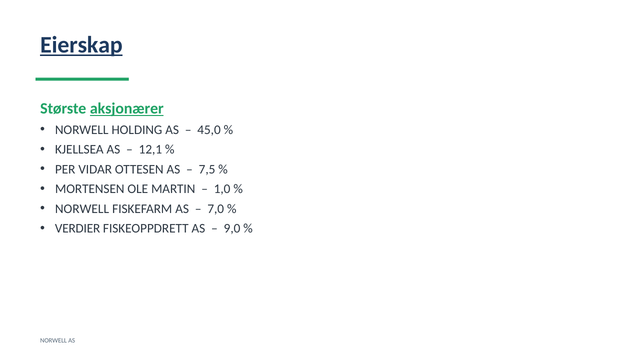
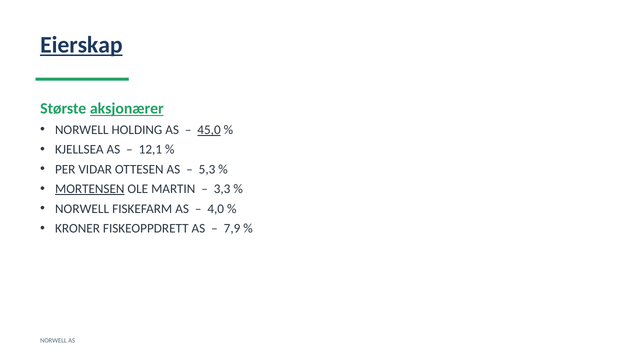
45,0 underline: none -> present
7,5: 7,5 -> 5,3
MORTENSEN underline: none -> present
1,0: 1,0 -> 3,3
7,0: 7,0 -> 4,0
VERDIER: VERDIER -> KRONER
9,0: 9,0 -> 7,9
